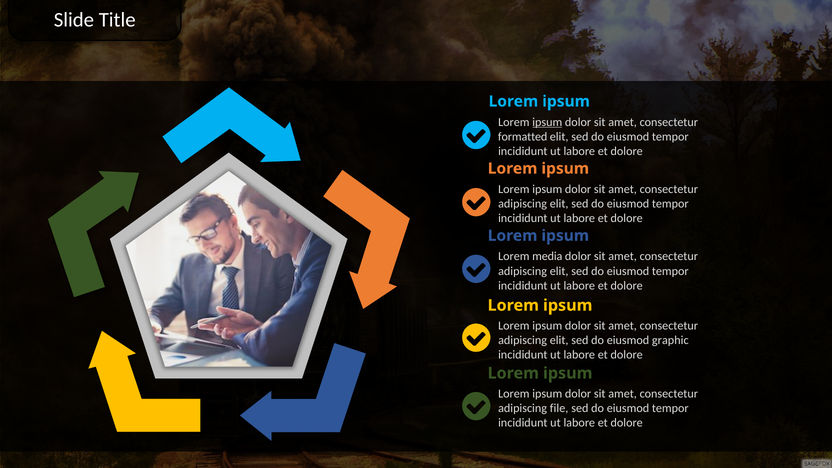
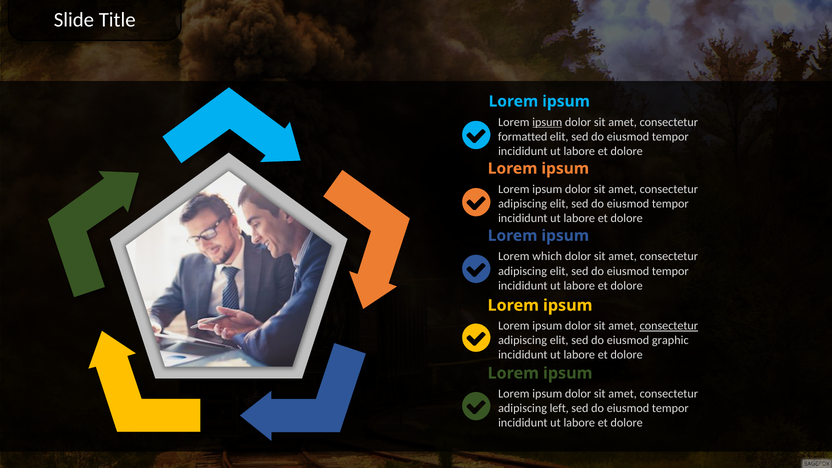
media: media -> which
consectetur at (669, 326) underline: none -> present
file: file -> left
